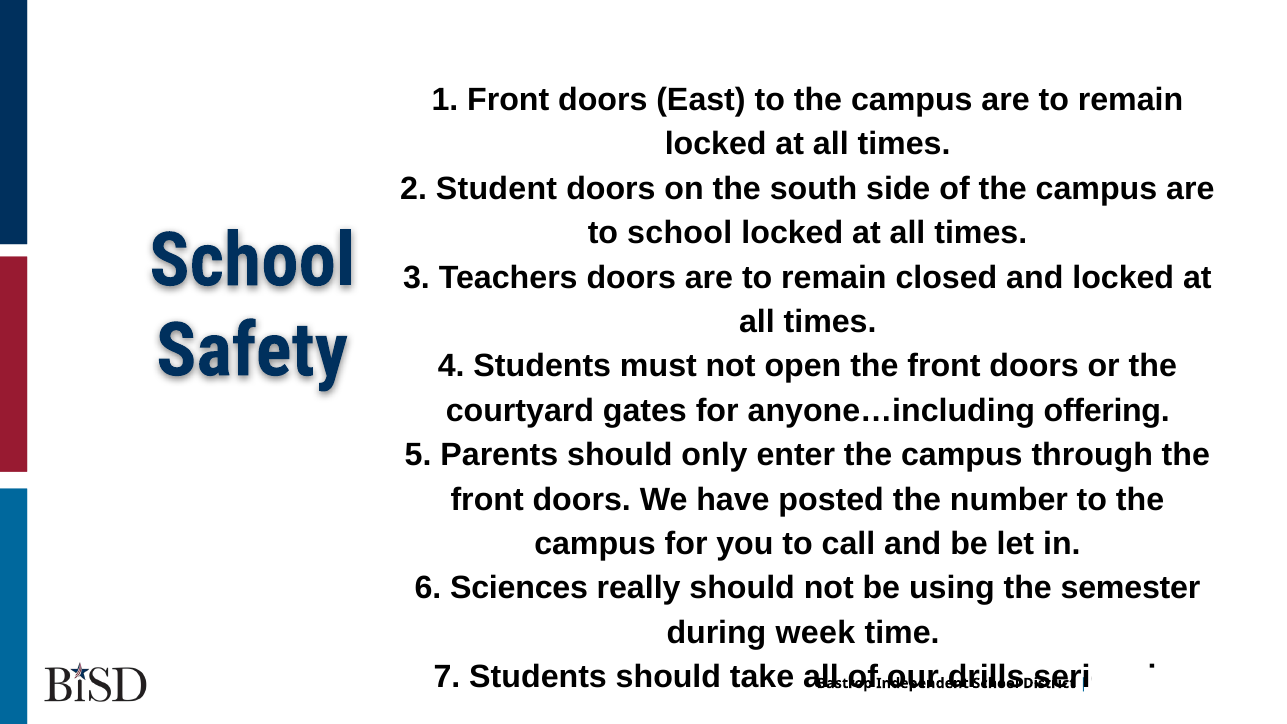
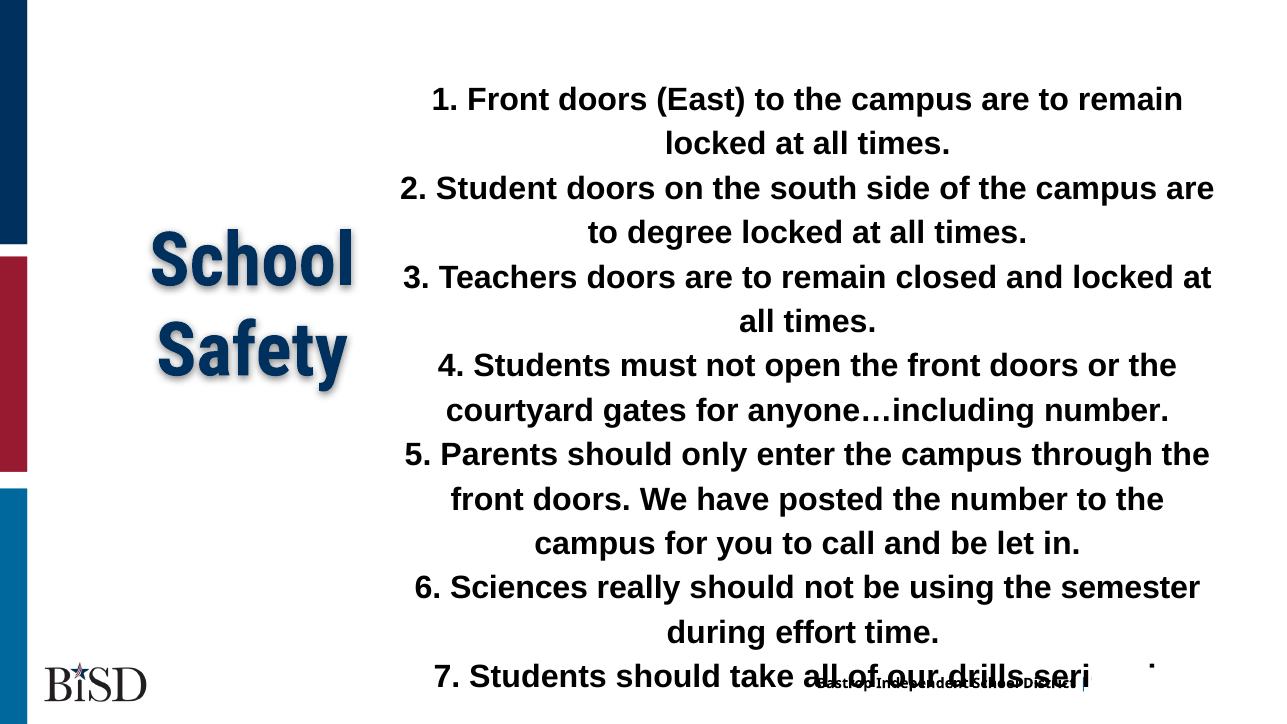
to school: school -> degree
anyone…including offering: offering -> number
week: week -> effort
